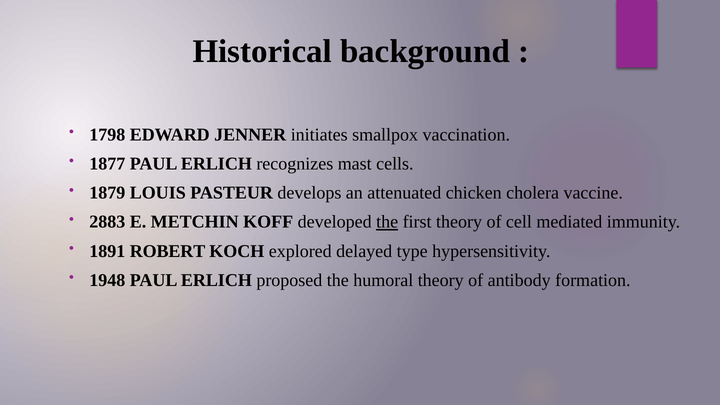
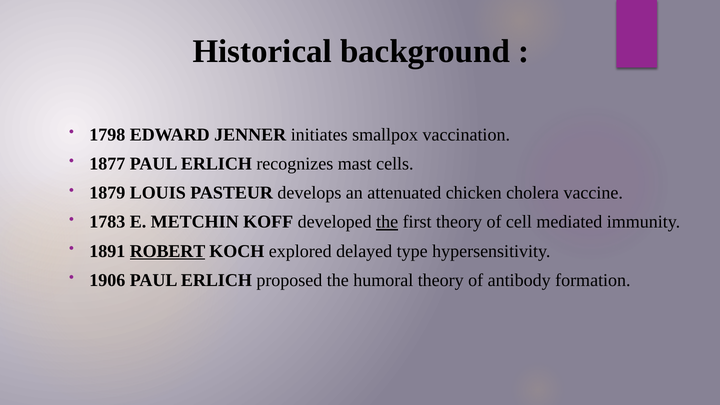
2883: 2883 -> 1783
ROBERT underline: none -> present
1948: 1948 -> 1906
